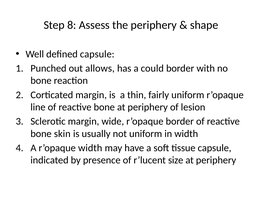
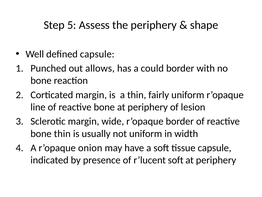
8: 8 -> 5
bone skin: skin -> thin
r’opaque width: width -> onion
r’lucent size: size -> soft
